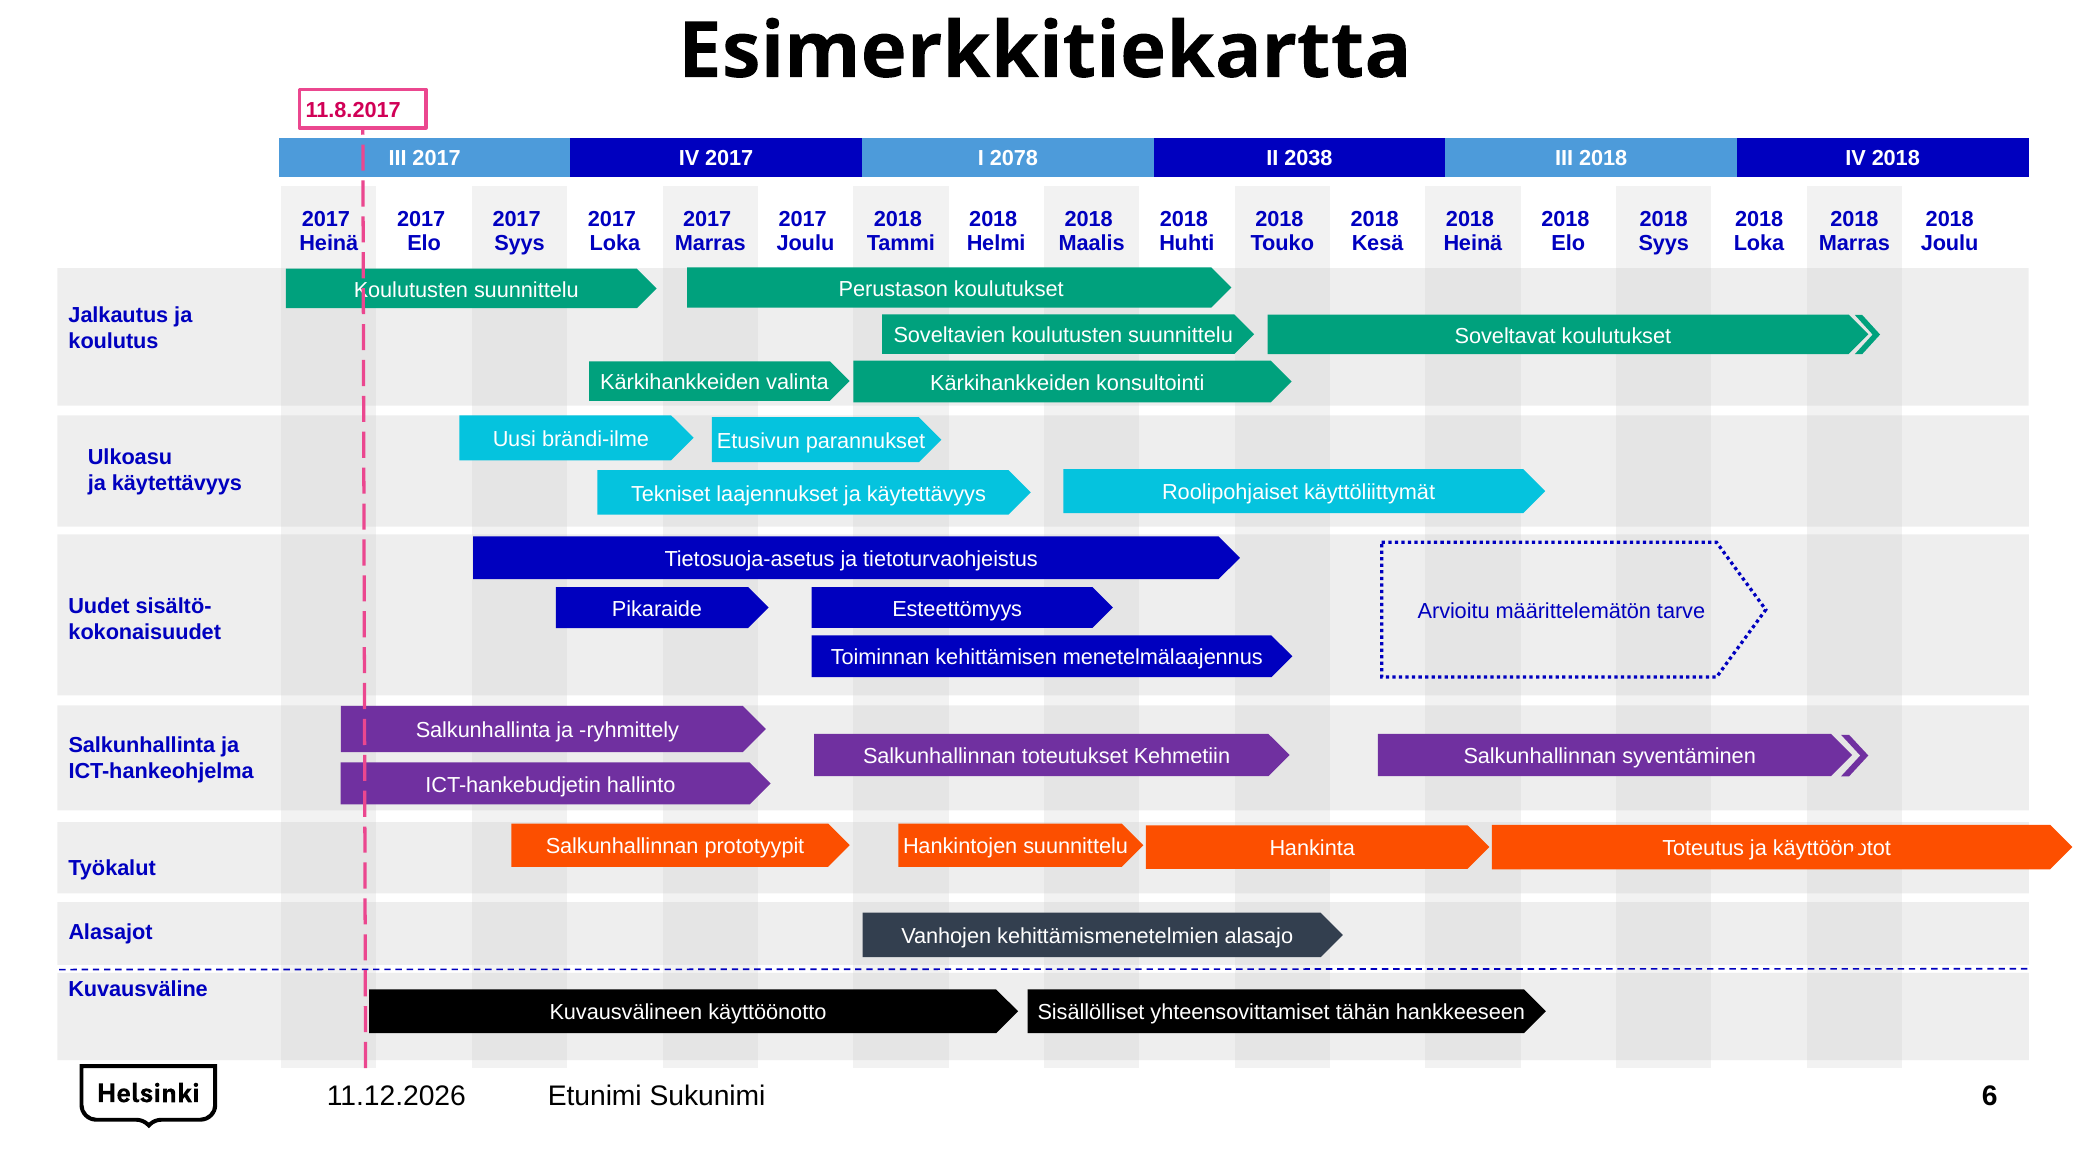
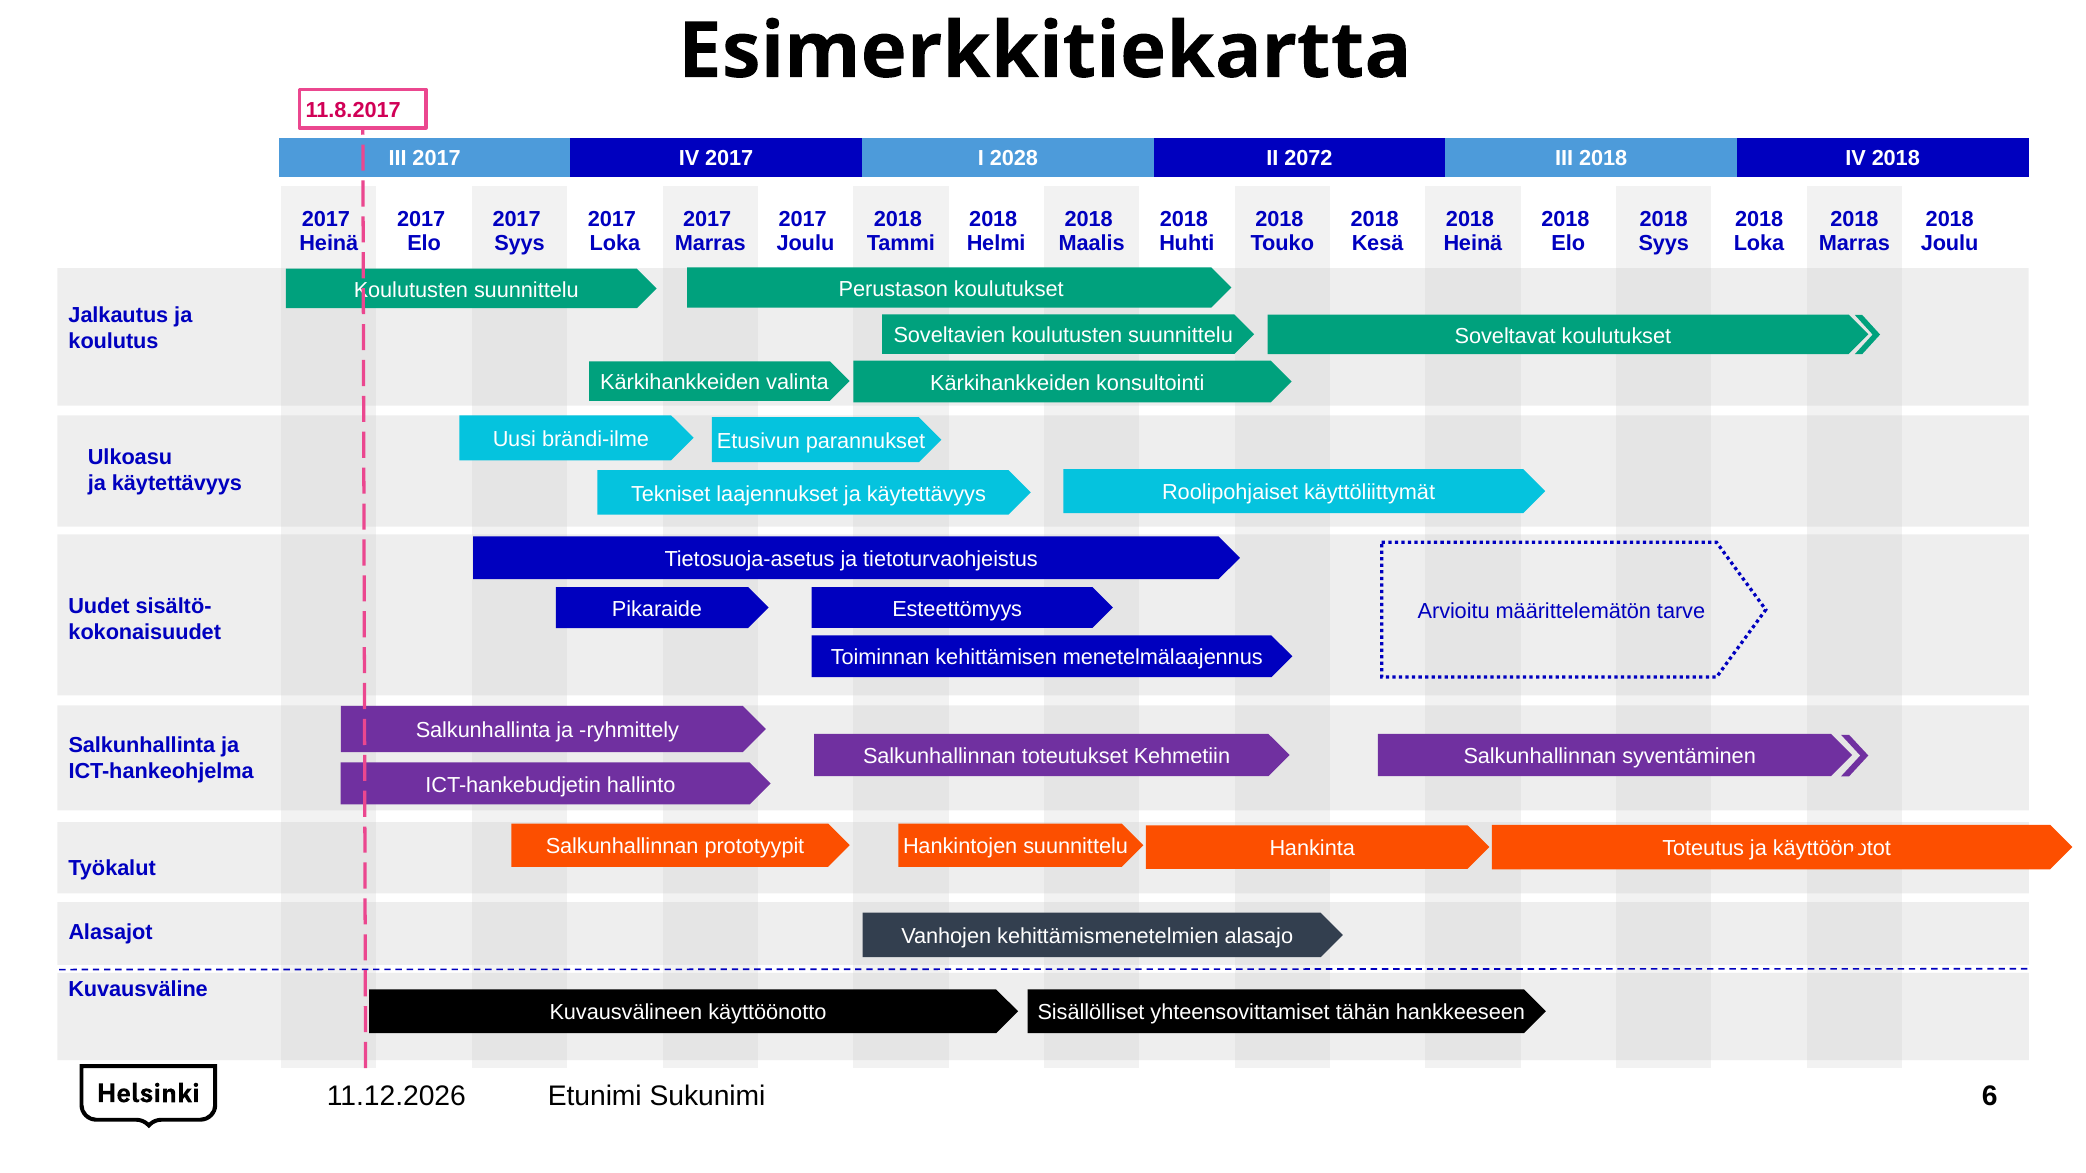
2078: 2078 -> 2028
2038: 2038 -> 2072
